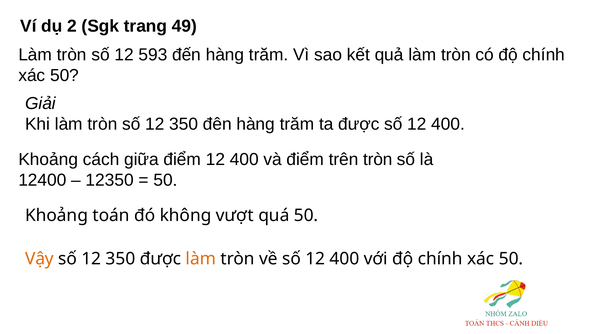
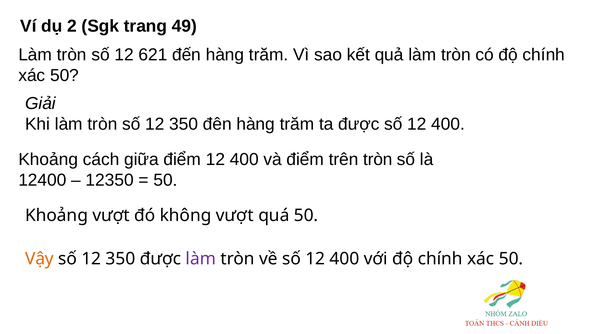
593: 593 -> 621
Khoảng toán: toán -> vượt
làm at (201, 259) colour: orange -> purple
